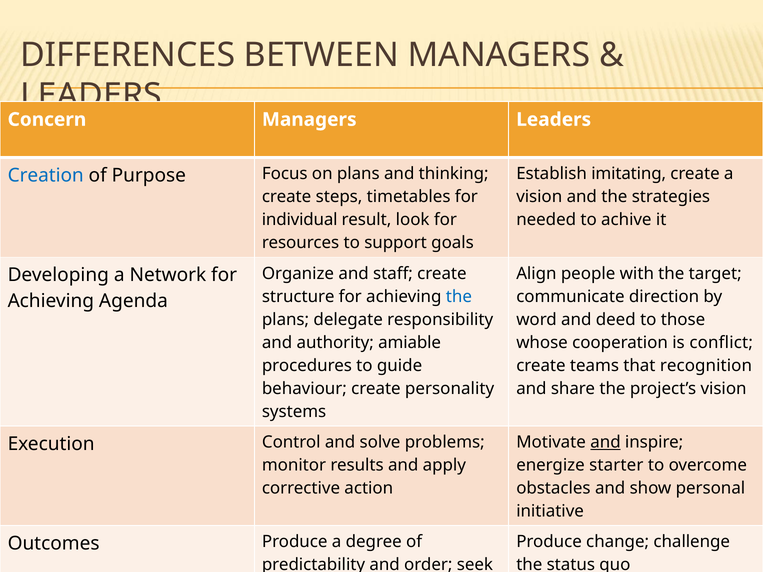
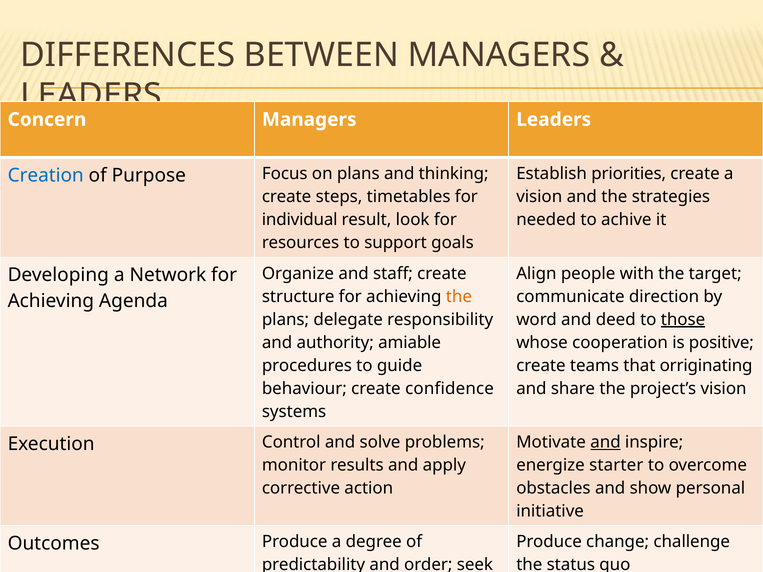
Establish imitating: imitating -> priorities
the at (459, 297) colour: blue -> orange
those underline: none -> present
conflict: conflict -> positive
that recognition: recognition -> orriginating
personality: personality -> confidence
